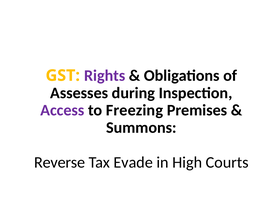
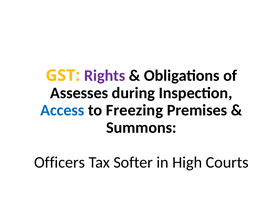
Access colour: purple -> blue
Reverse: Reverse -> Officers
Evade: Evade -> Softer
